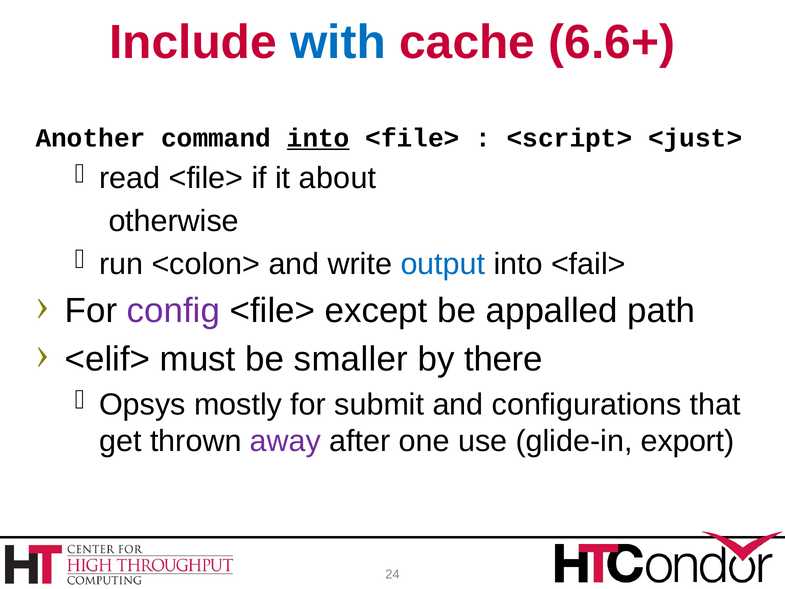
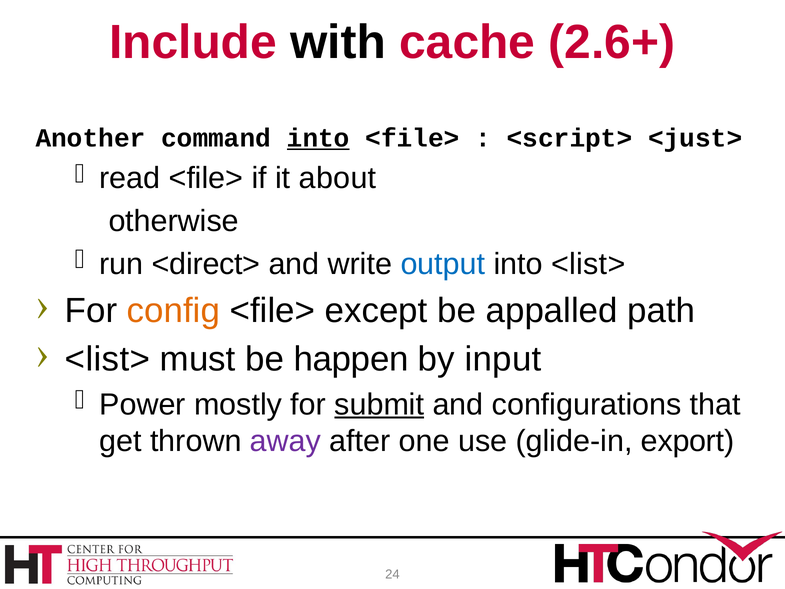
with colour: blue -> black
6.6+: 6.6+ -> 2.6+
<colon>: <colon> -> <direct>
into <fail>: <fail> -> <list>
config colour: purple -> orange
<elif> at (108, 359): <elif> -> <list>
smaller: smaller -> happen
there: there -> input
Opsys: Opsys -> Power
submit underline: none -> present
